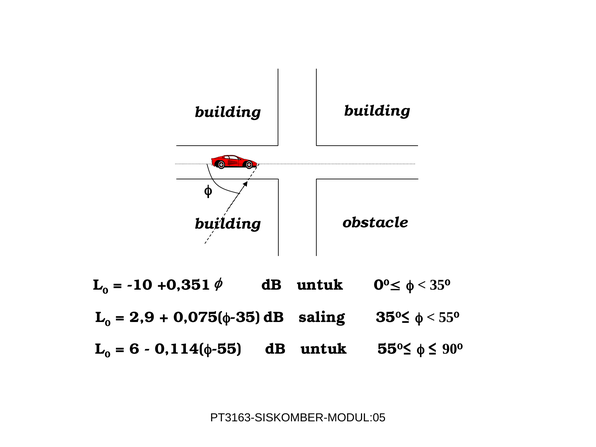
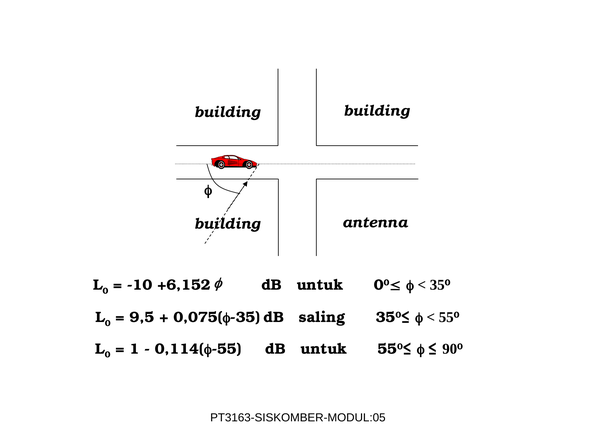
obstacle: obstacle -> antenna
+0,351: +0,351 -> +6,152
2,9: 2,9 -> 9,5
6: 6 -> 1
